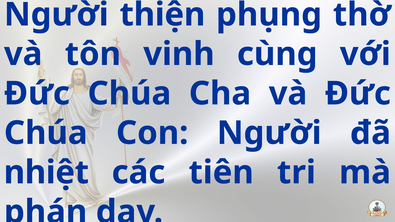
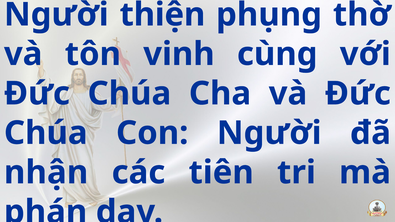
nhiệt: nhiệt -> nhận
